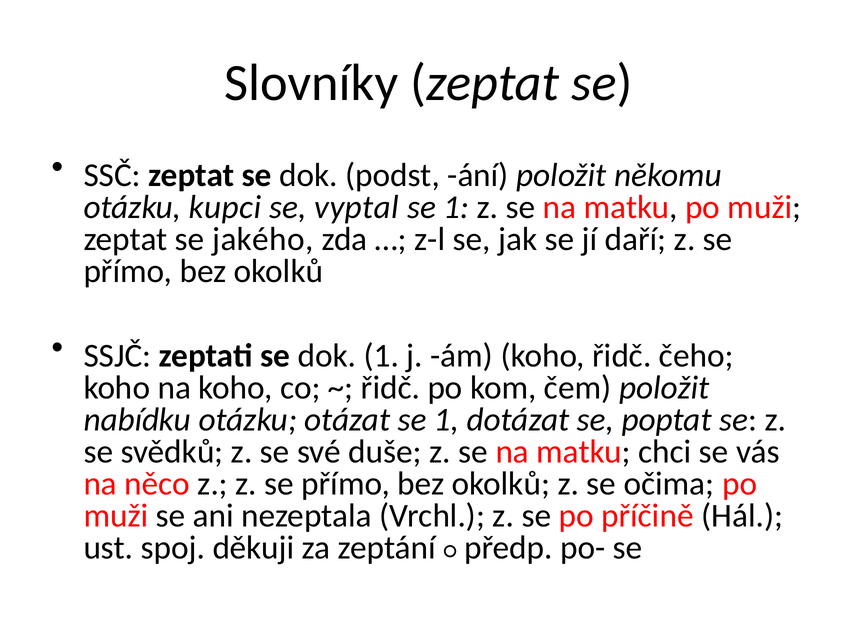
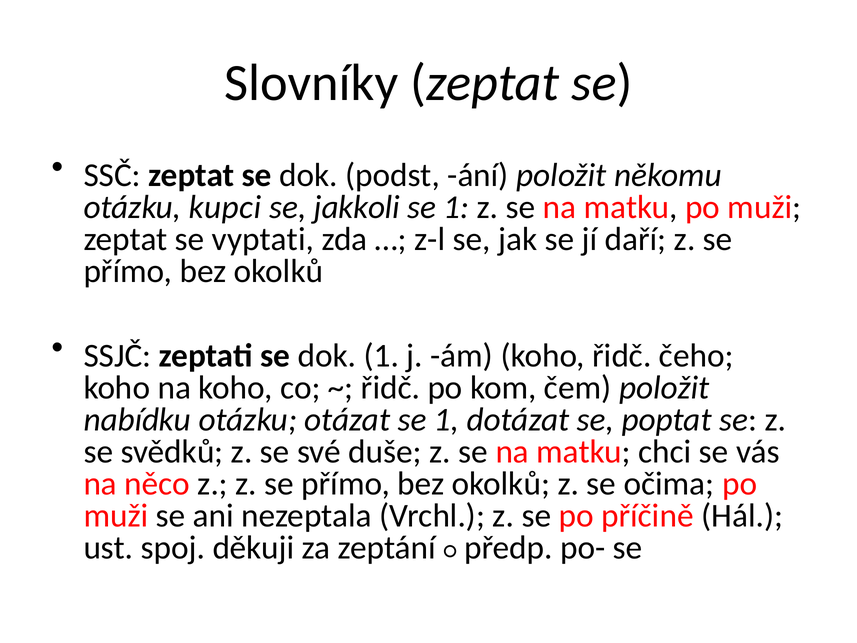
vyptal: vyptal -> jakkoli
jakého: jakého -> vyptati
